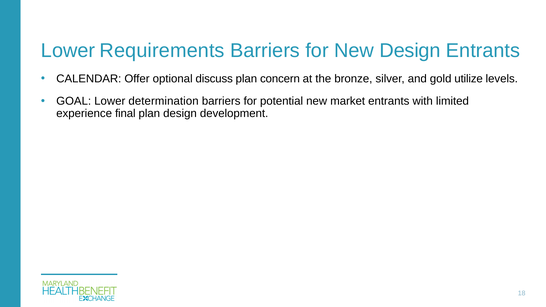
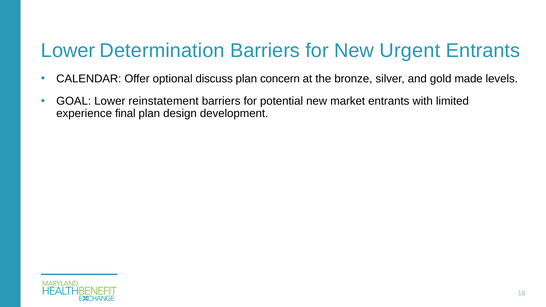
Requirements: Requirements -> Determination
New Design: Design -> Urgent
utilize: utilize -> made
determination: determination -> reinstatement
